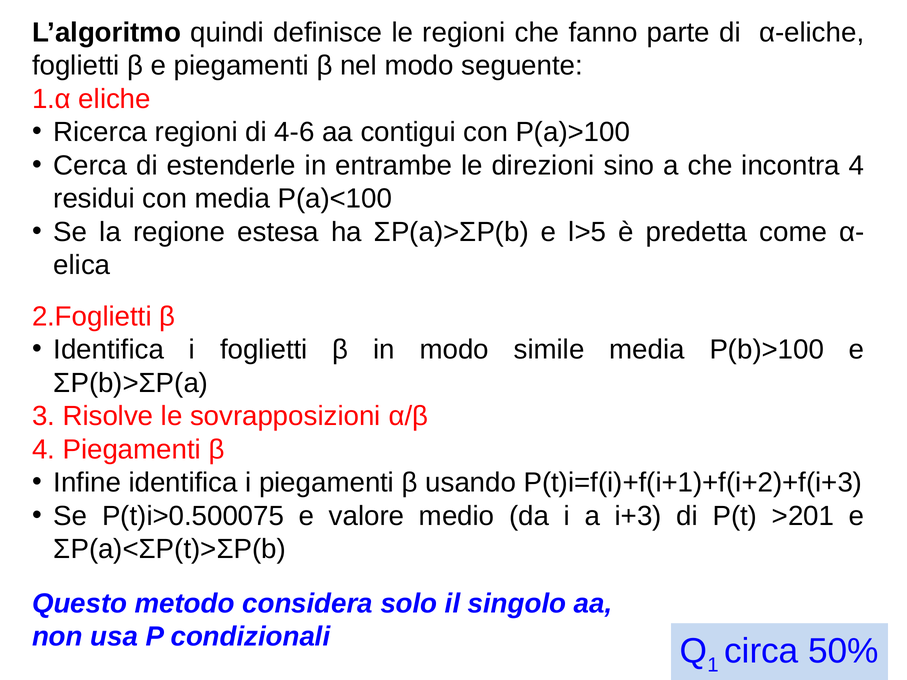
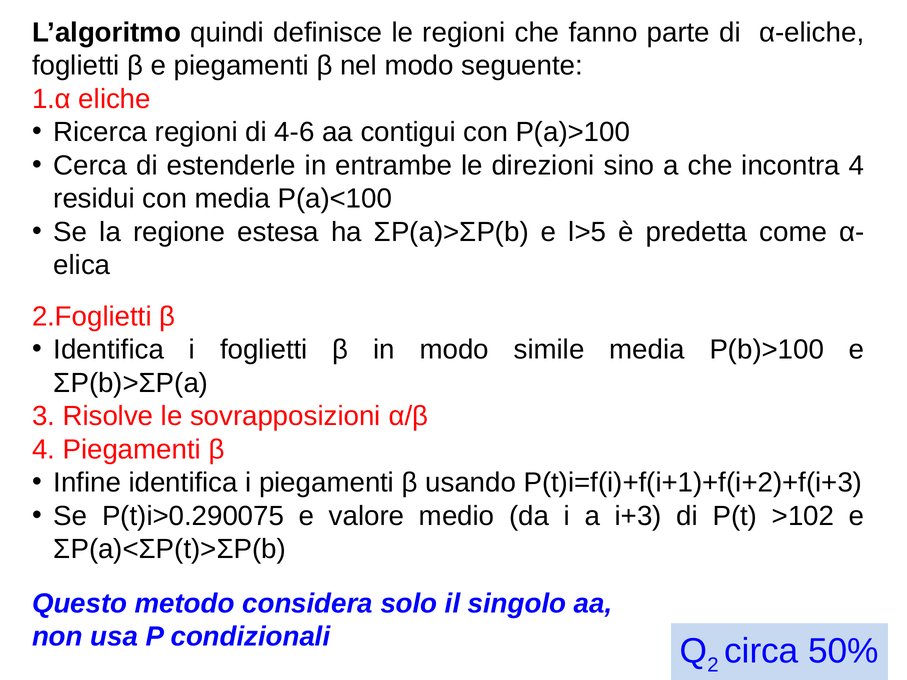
P(t)i>0.500075: P(t)i>0.500075 -> P(t)i>0.290075
>201: >201 -> >102
1: 1 -> 2
